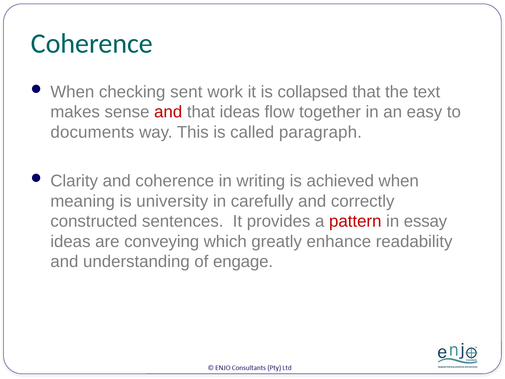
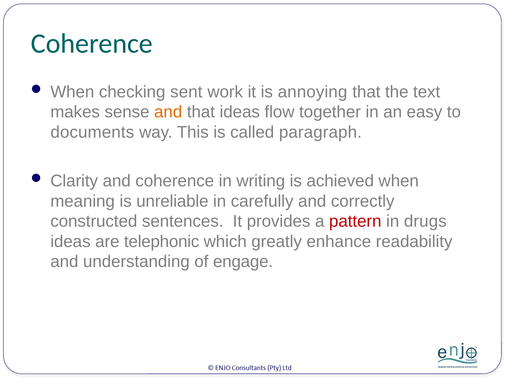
collapsed: collapsed -> annoying
and at (168, 112) colour: red -> orange
university: university -> unreliable
essay: essay -> drugs
conveying: conveying -> telephonic
